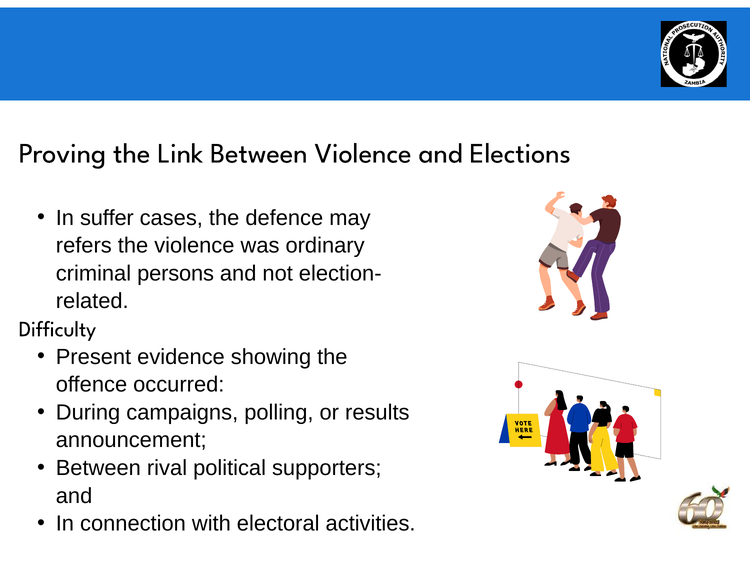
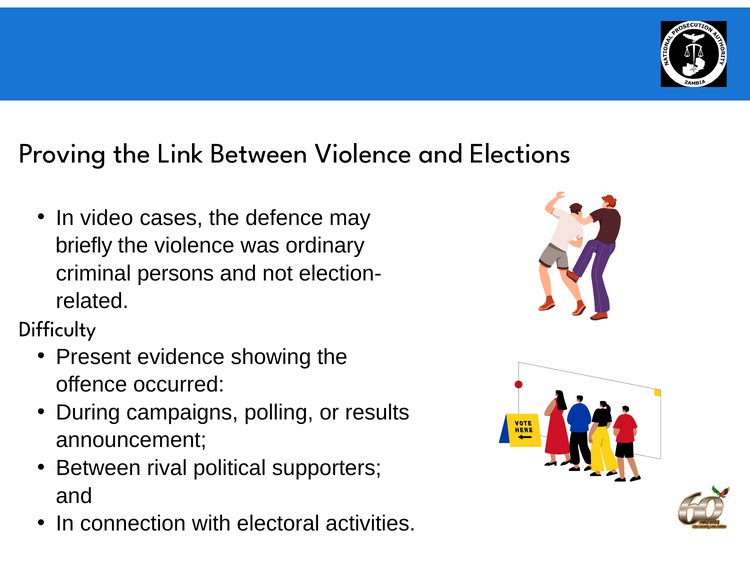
suffer: suffer -> video
refers: refers -> briefly
